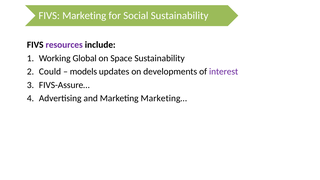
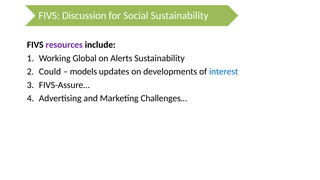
FIVS Marketing: Marketing -> Discussion
Space: Space -> Alerts
interest colour: purple -> blue
Marketing…: Marketing… -> Challenges…
